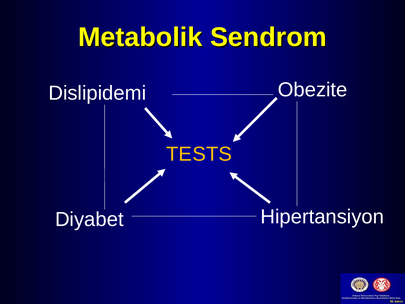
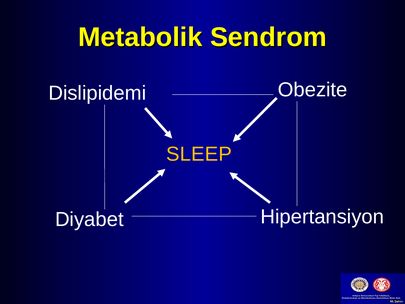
TESTS: TESTS -> SLEEP
